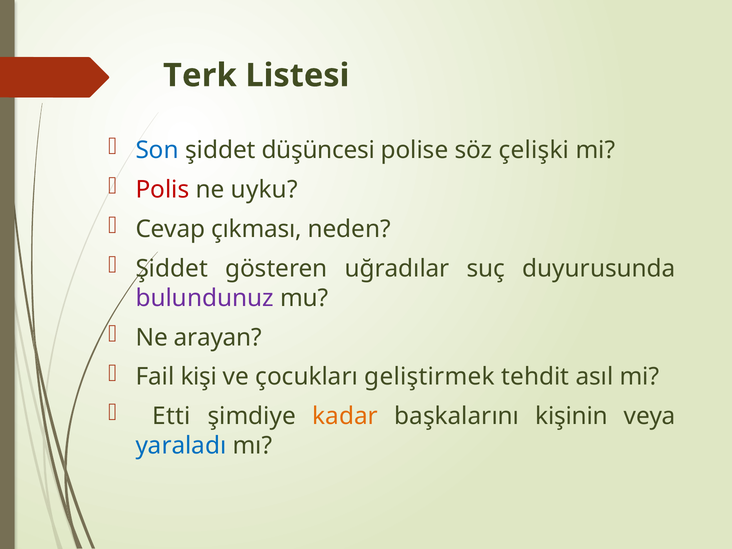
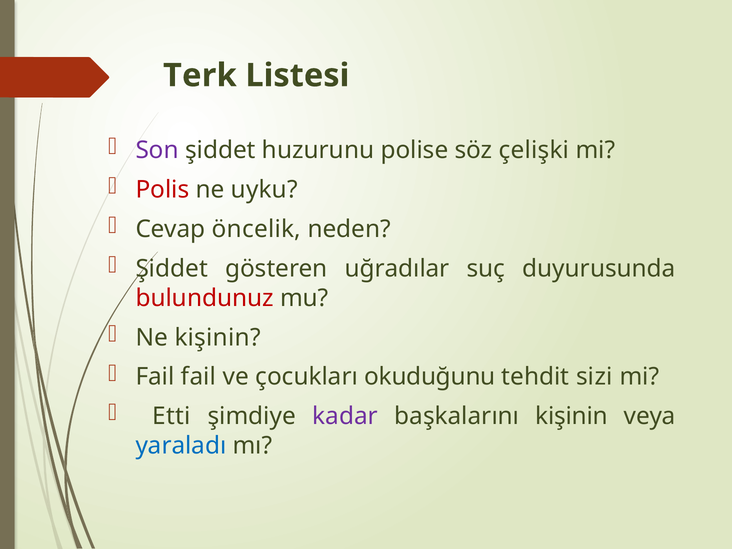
Son colour: blue -> purple
düşüncesi: düşüncesi -> huzurunu
çıkması: çıkması -> öncelik
bulundunuz colour: purple -> red
Ne arayan: arayan -> kişinin
Fail kişi: kişi -> fail
geliştirmek: geliştirmek -> okuduğunu
asıl: asıl -> sizi
kadar colour: orange -> purple
